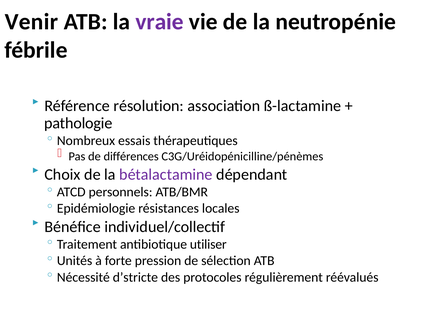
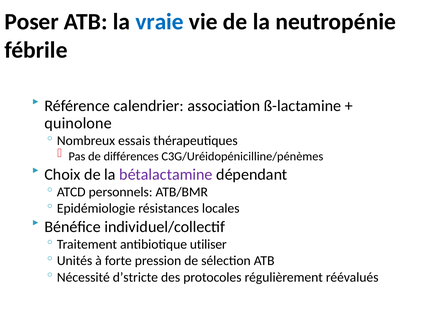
Venir: Venir -> Poser
vraie colour: purple -> blue
résolution: résolution -> calendrier
pathologie: pathologie -> quinolone
